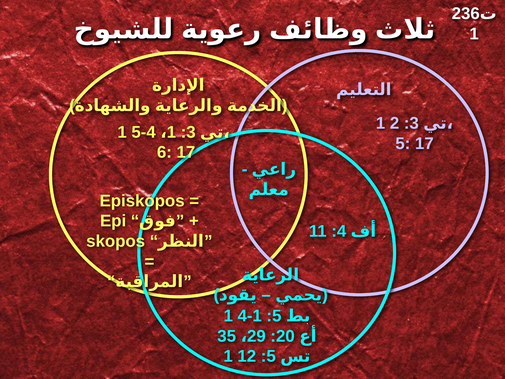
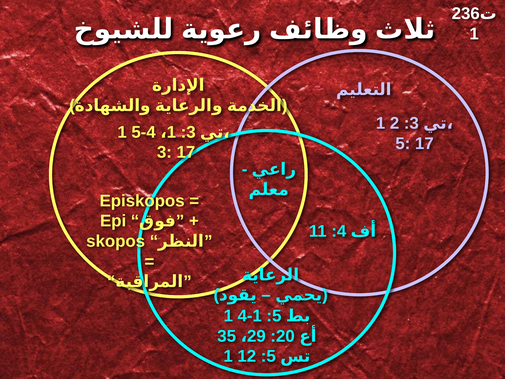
6 at (164, 152): 6 -> 3
